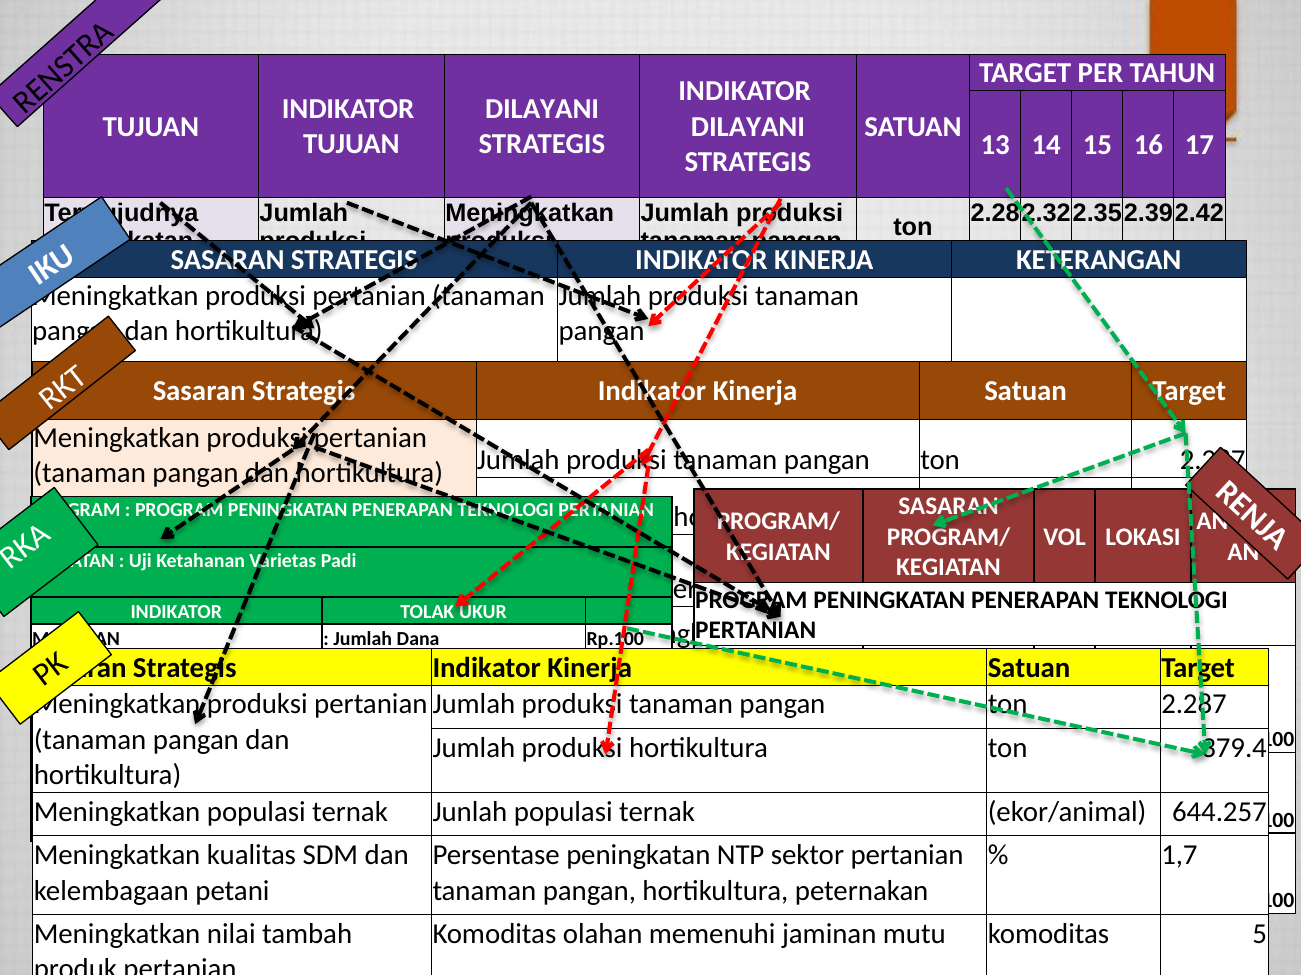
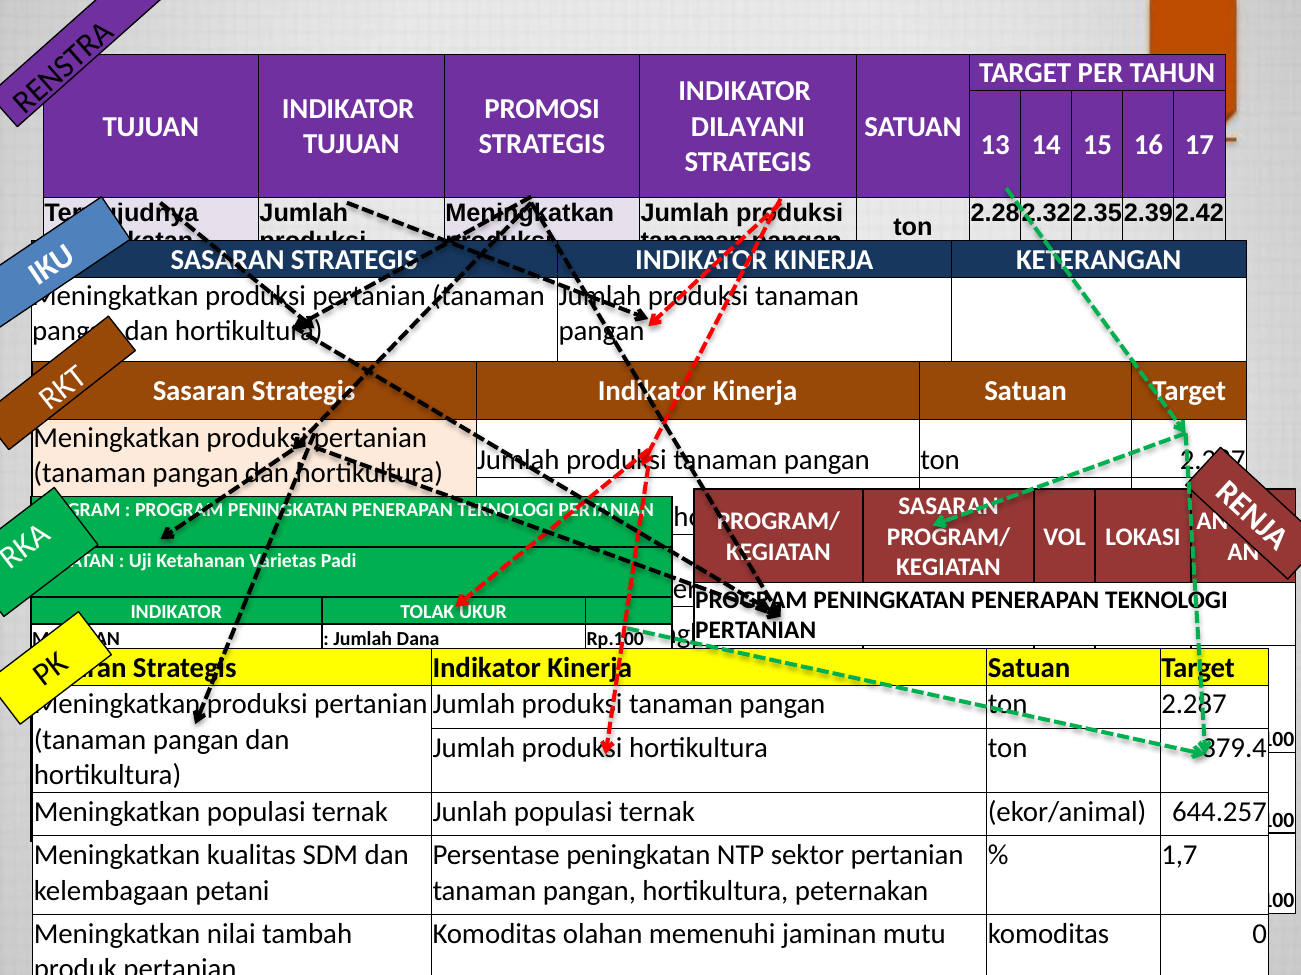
DILAYANI at (542, 109): DILAYANI -> PROMOSI
5: 5 -> 0
